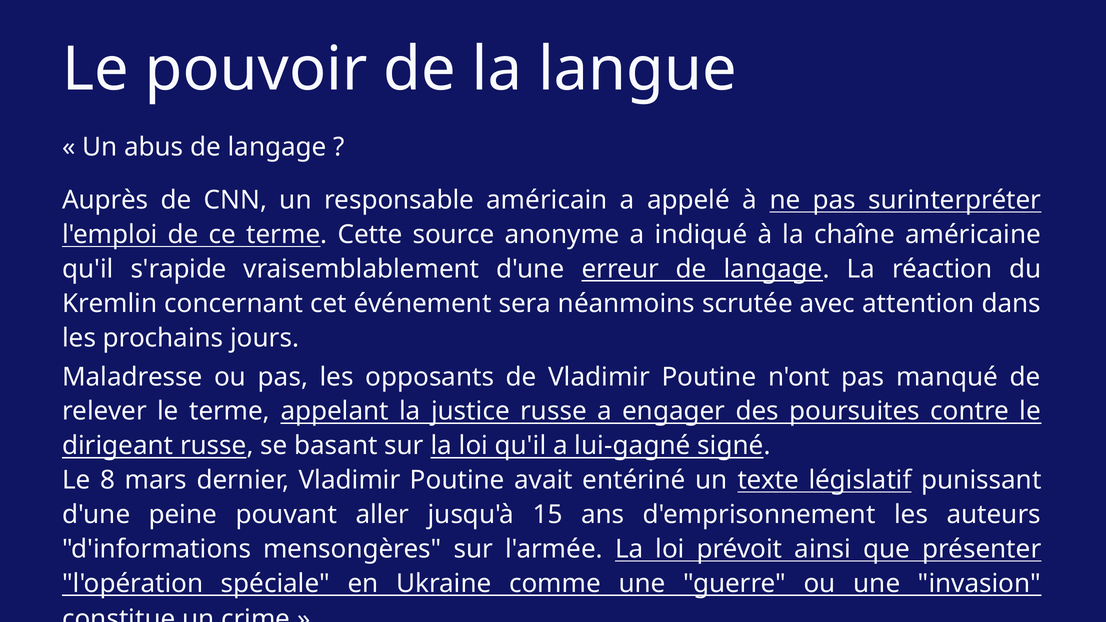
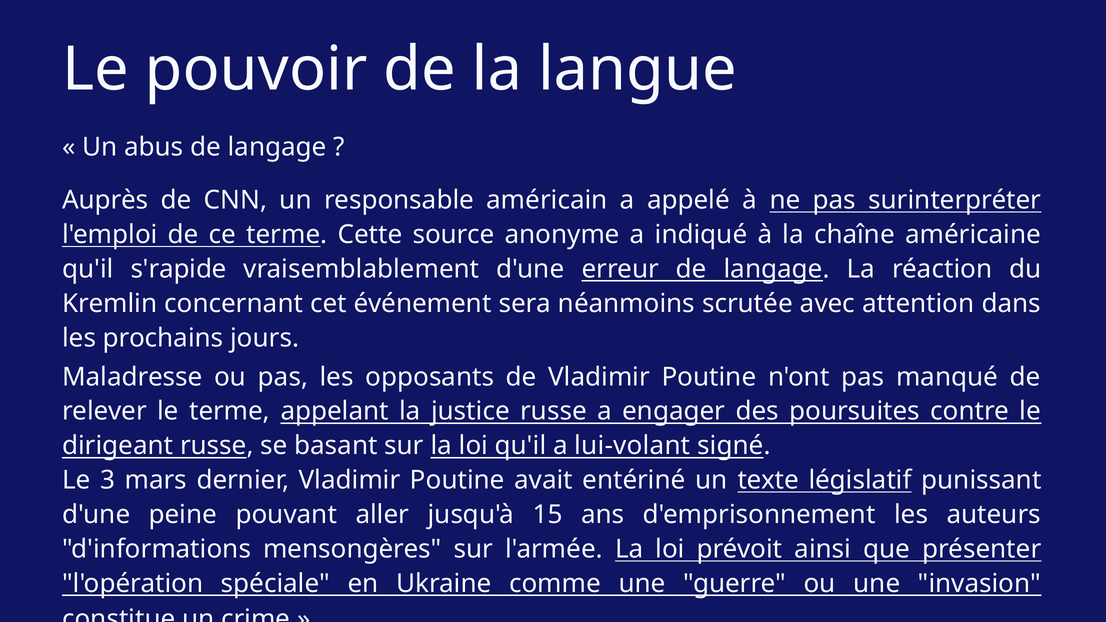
lui-gagné: lui-gagné -> lui-volant
8: 8 -> 3
